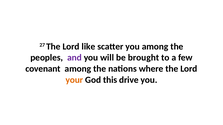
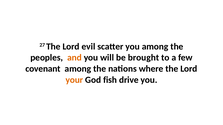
like: like -> evil
and colour: purple -> orange
this: this -> fish
